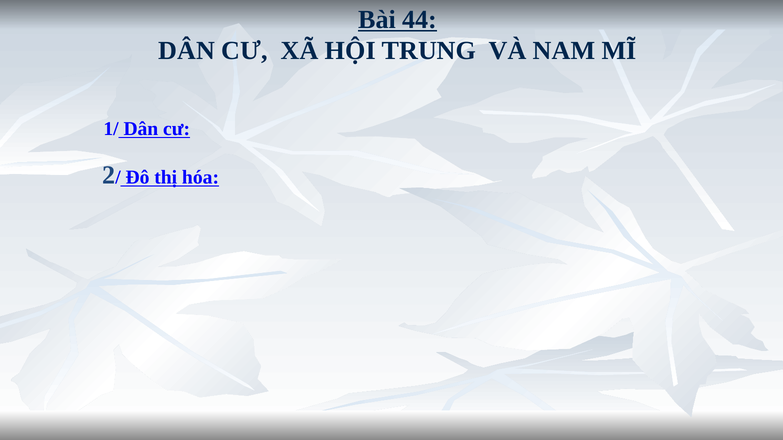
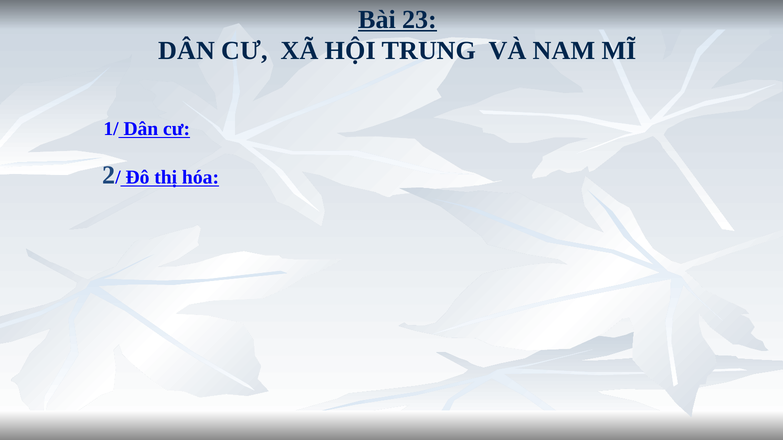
44: 44 -> 23
